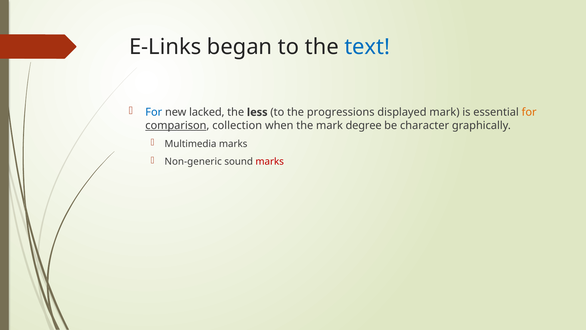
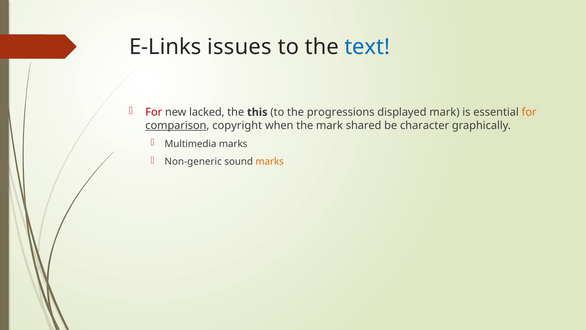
began: began -> issues
For at (154, 112) colour: blue -> red
less: less -> this
collection: collection -> copyright
degree: degree -> shared
marks at (270, 162) colour: red -> orange
